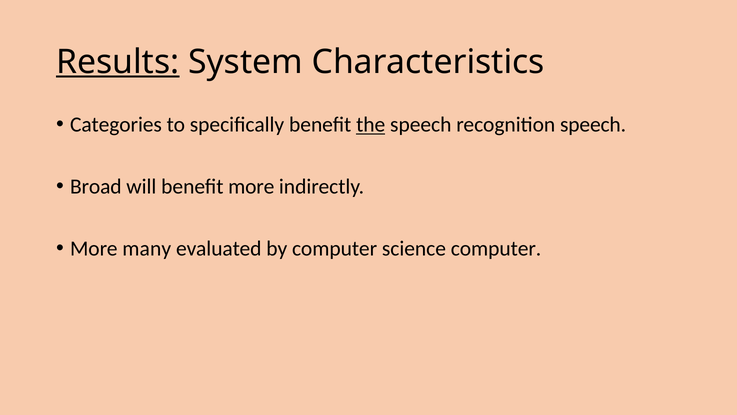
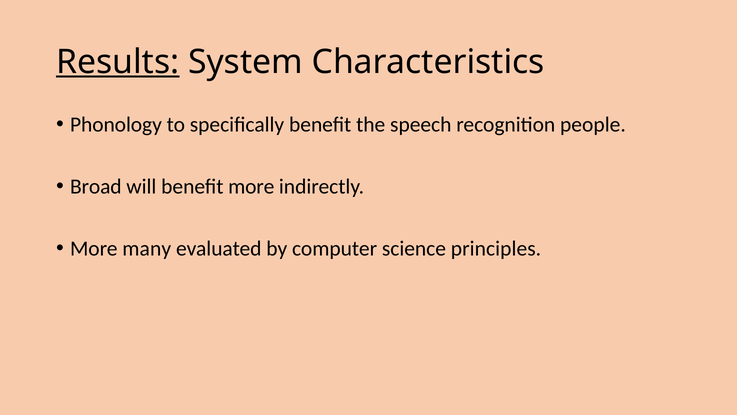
Categories: Categories -> Phonology
the underline: present -> none
recognition speech: speech -> people
science computer: computer -> principles
